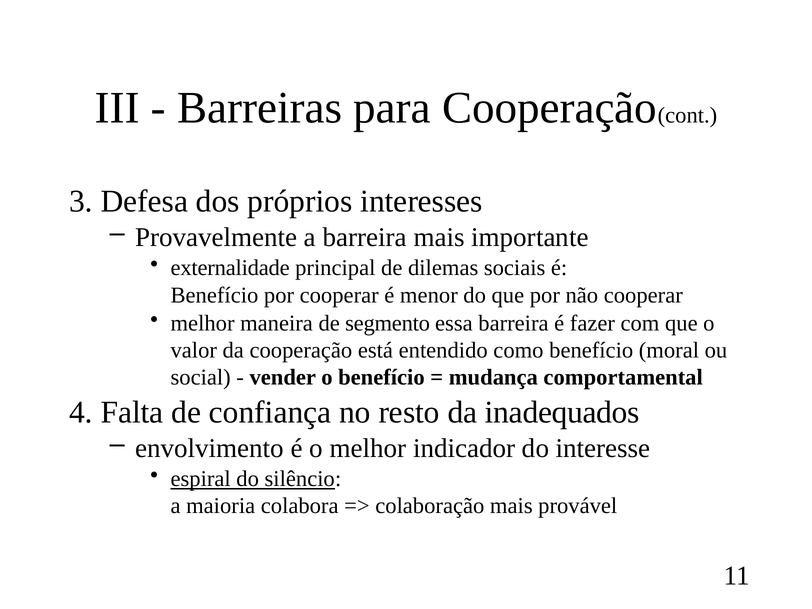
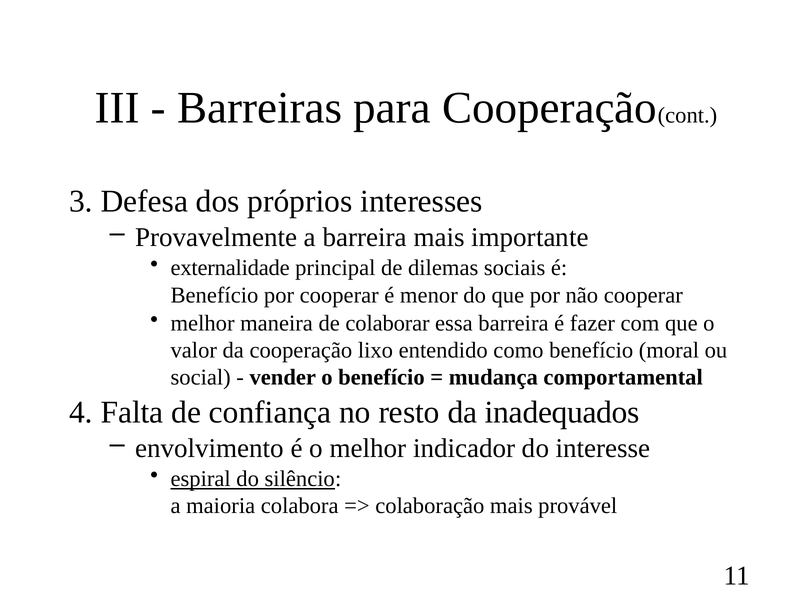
segmento: segmento -> colaborar
está: está -> lixo
